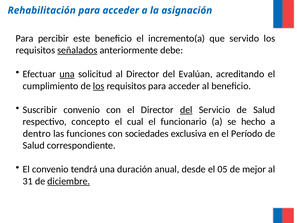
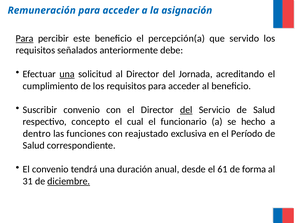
Rehabilitación: Rehabilitación -> Remuneración
Para at (25, 38) underline: none -> present
incremento(a: incremento(a -> percepción(a
señalados underline: present -> none
Evalúan: Evalúan -> Jornada
los at (99, 86) underline: present -> none
sociedades: sociedades -> reajustado
05: 05 -> 61
mejor: mejor -> forma
